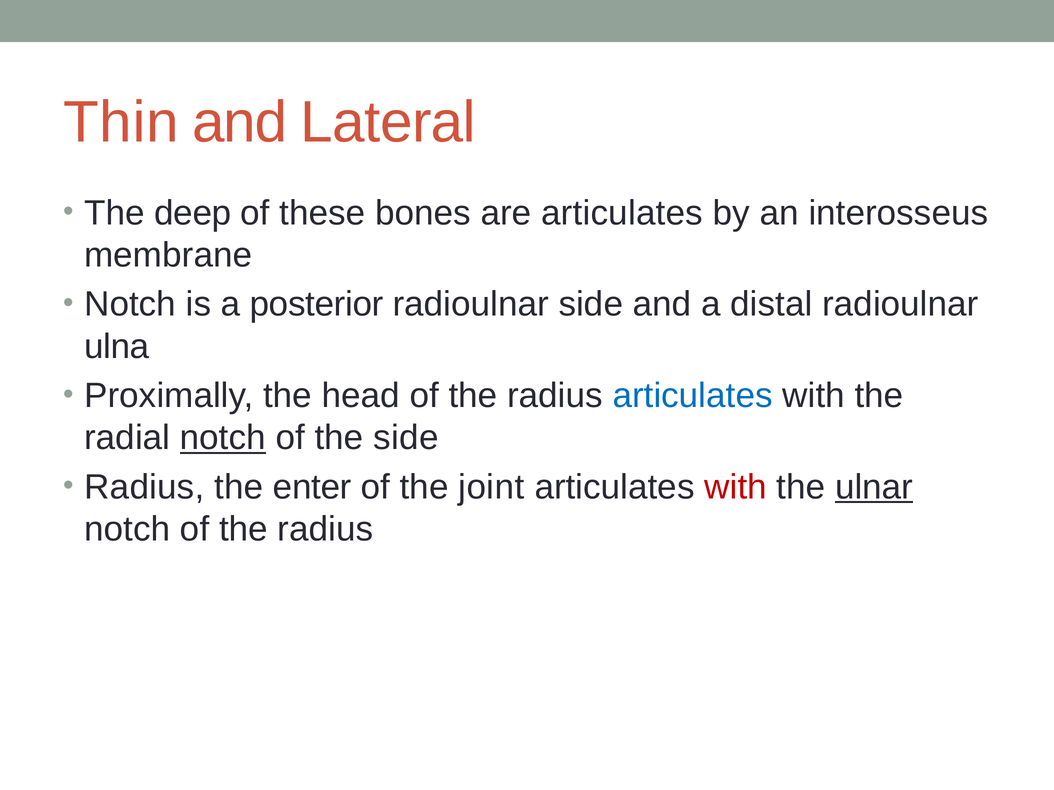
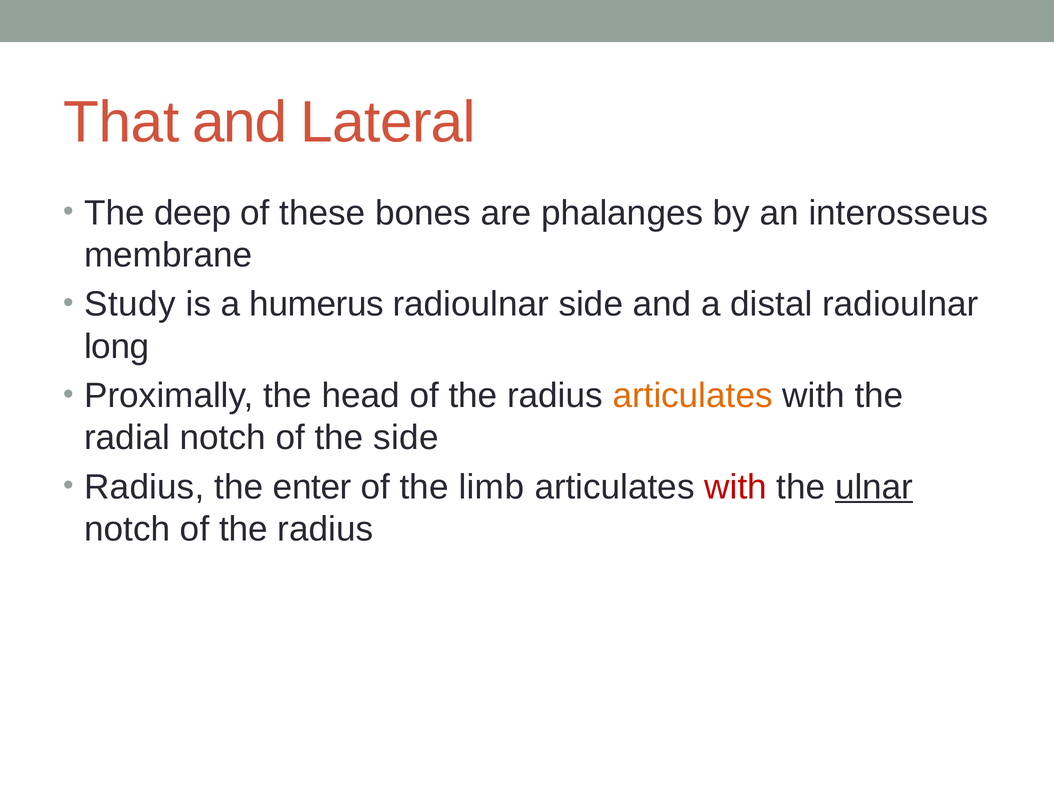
Thin: Thin -> That
are articulates: articulates -> phalanges
Notch at (130, 305): Notch -> Study
posterior: posterior -> humerus
ulna: ulna -> long
articulates at (693, 396) colour: blue -> orange
notch at (223, 438) underline: present -> none
joint: joint -> limb
